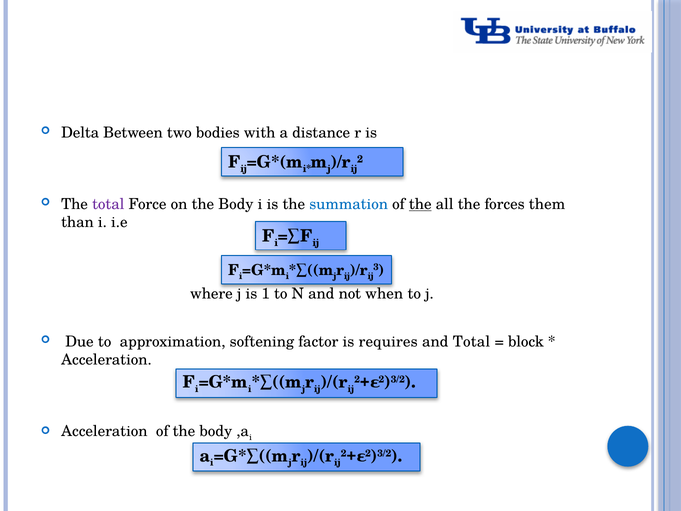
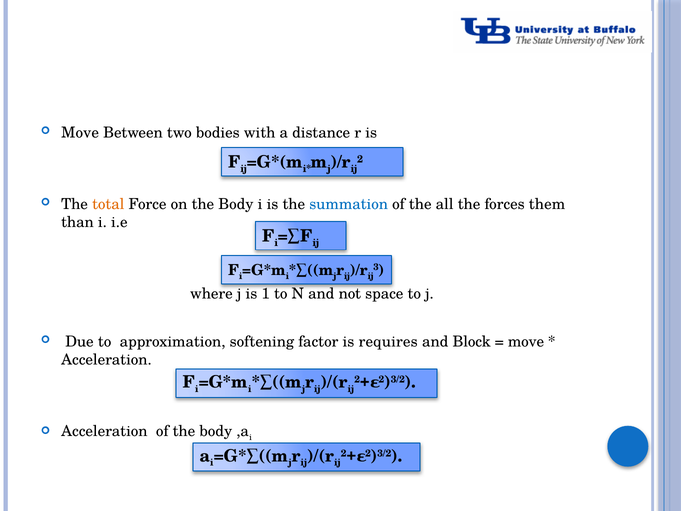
Delta at (80, 133): Delta -> Move
total at (108, 204) colour: purple -> orange
the at (420, 204) underline: present -> none
when: when -> space
and Total: Total -> Block
block at (526, 341): block -> move
